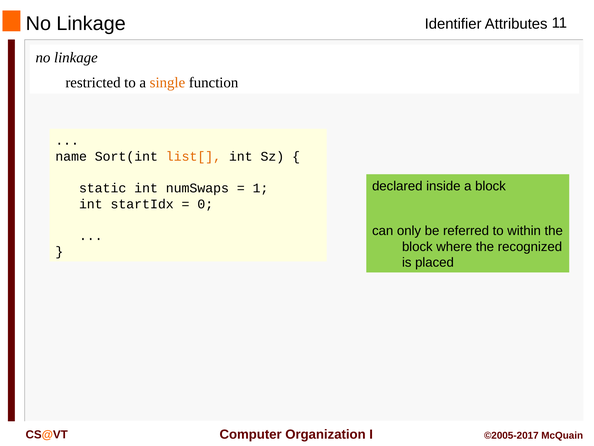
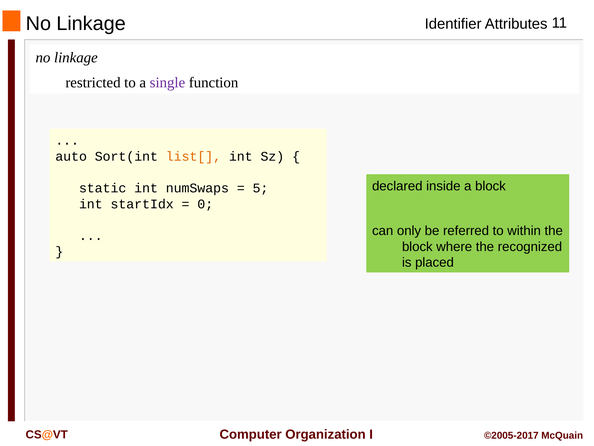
single colour: orange -> purple
name: name -> auto
1: 1 -> 5
